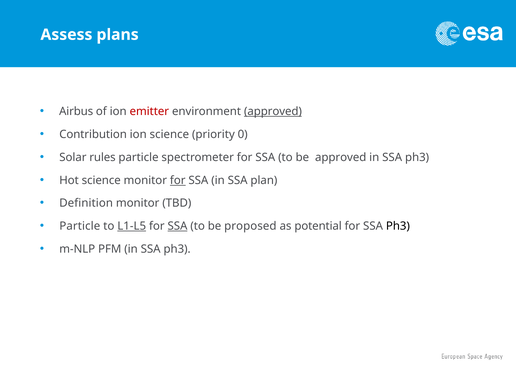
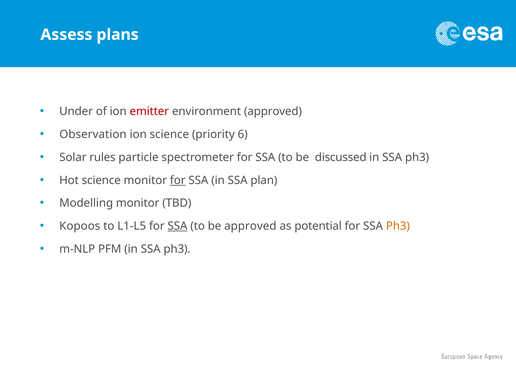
Airbus: Airbus -> Under
approved at (273, 112) underline: present -> none
Contribution: Contribution -> Observation
0: 0 -> 6
be approved: approved -> discussed
Definition: Definition -> Modelling
Particle at (80, 226): Particle -> Kopoos
L1-L5 underline: present -> none
be proposed: proposed -> approved
Ph3 at (398, 226) colour: black -> orange
